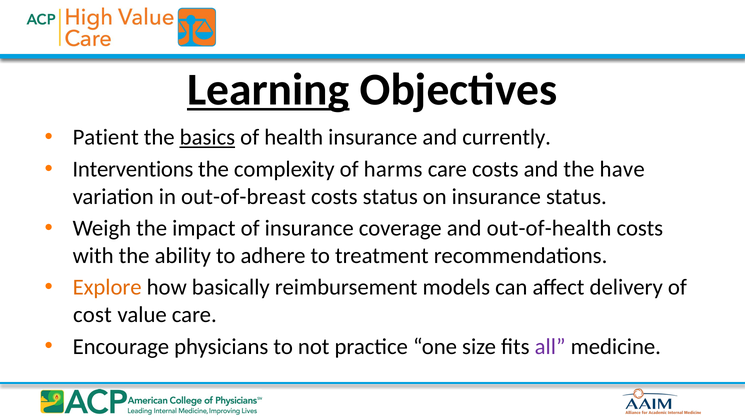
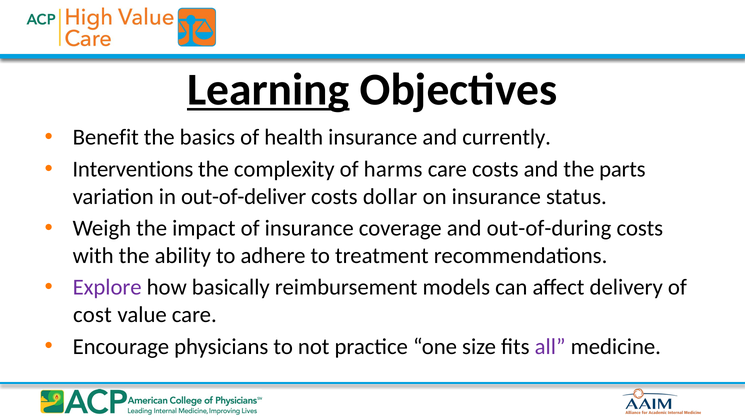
Patient: Patient -> Benefit
basics underline: present -> none
have: have -> parts
out-of-breast: out-of-breast -> out-of-deliver
costs status: status -> dollar
out-of-health: out-of-health -> out-of-during
Explore colour: orange -> purple
